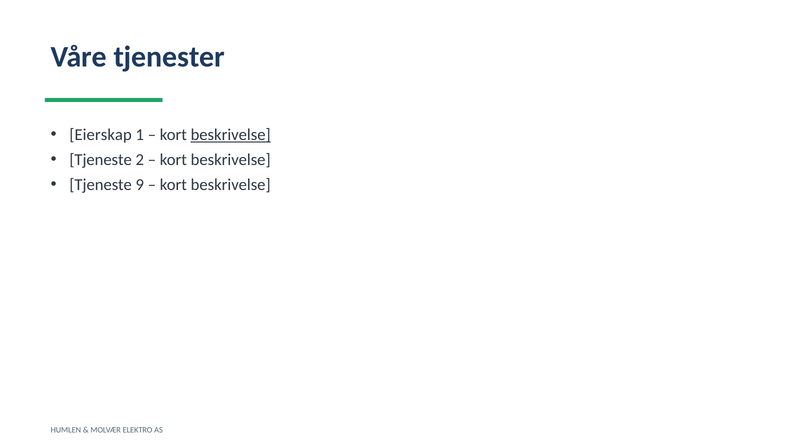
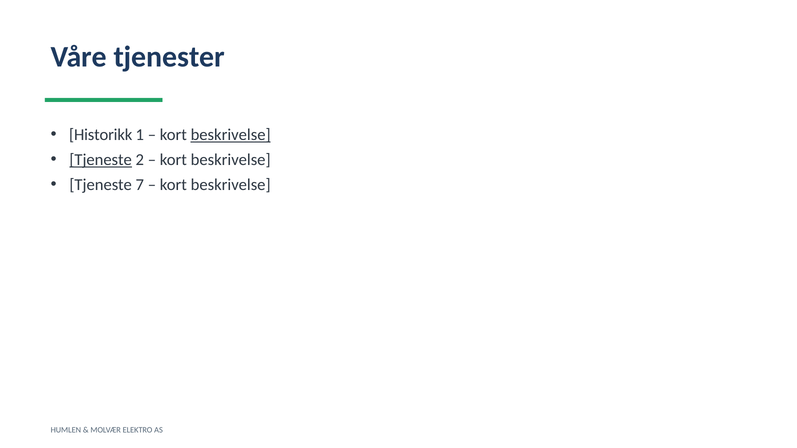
Eierskap: Eierskap -> Historikk
Tjeneste at (101, 160) underline: none -> present
9: 9 -> 7
